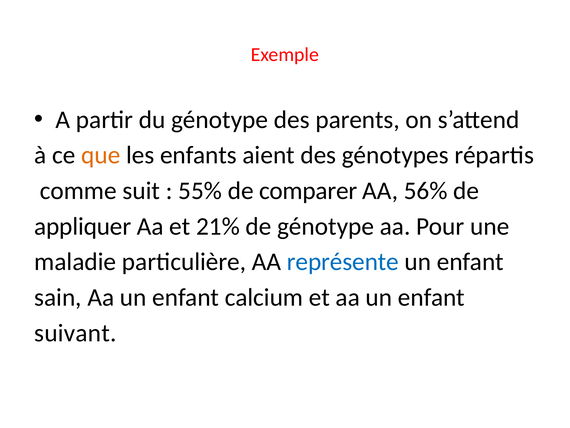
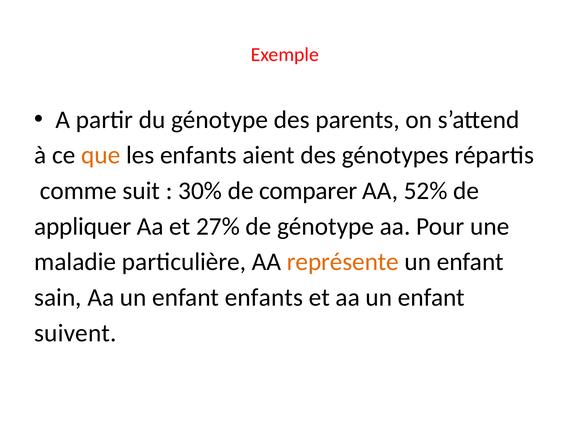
55%: 55% -> 30%
56%: 56% -> 52%
21%: 21% -> 27%
représente colour: blue -> orange
enfant calcium: calcium -> enfants
suivant: suivant -> suivent
